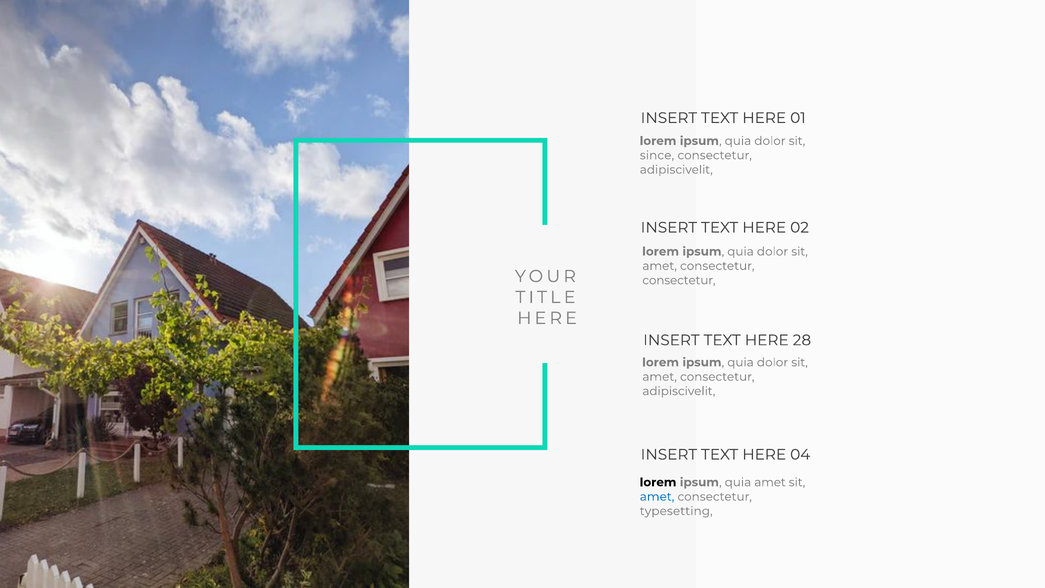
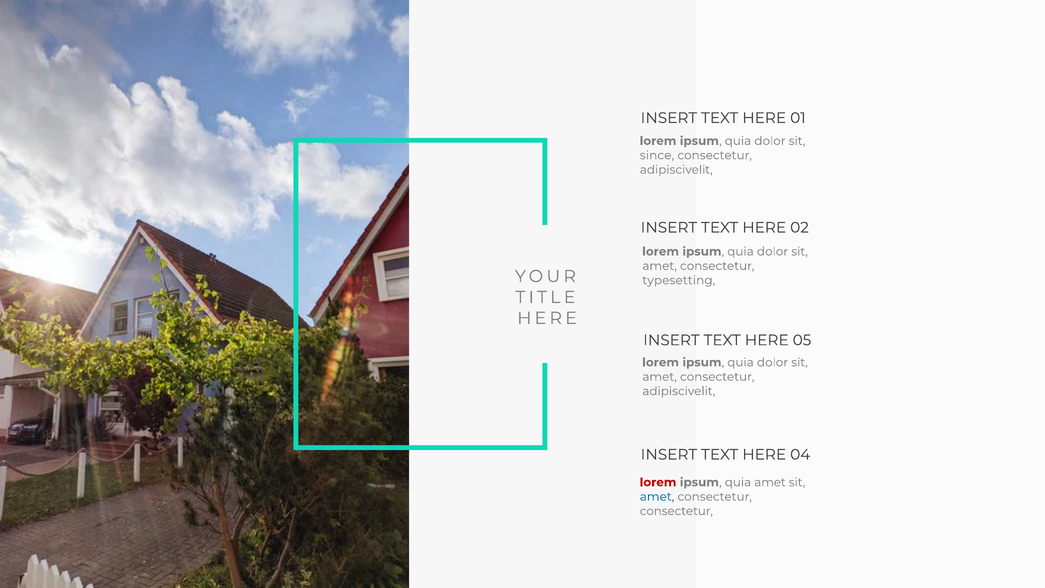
consectetur at (679, 280): consectetur -> typesetting
28: 28 -> 05
lorem at (658, 482) colour: black -> red
typesetting at (676, 511): typesetting -> consectetur
